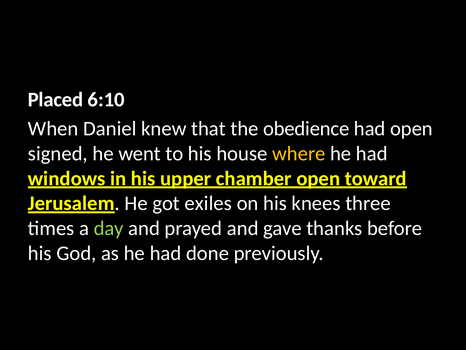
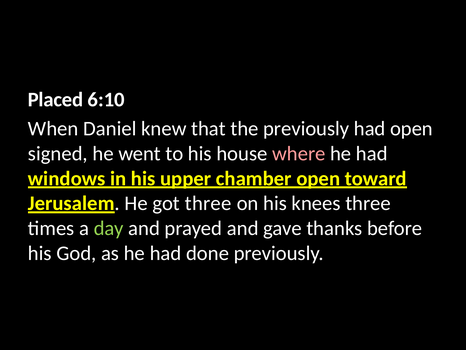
the obedience: obedience -> previously
where colour: yellow -> pink
got exiles: exiles -> three
